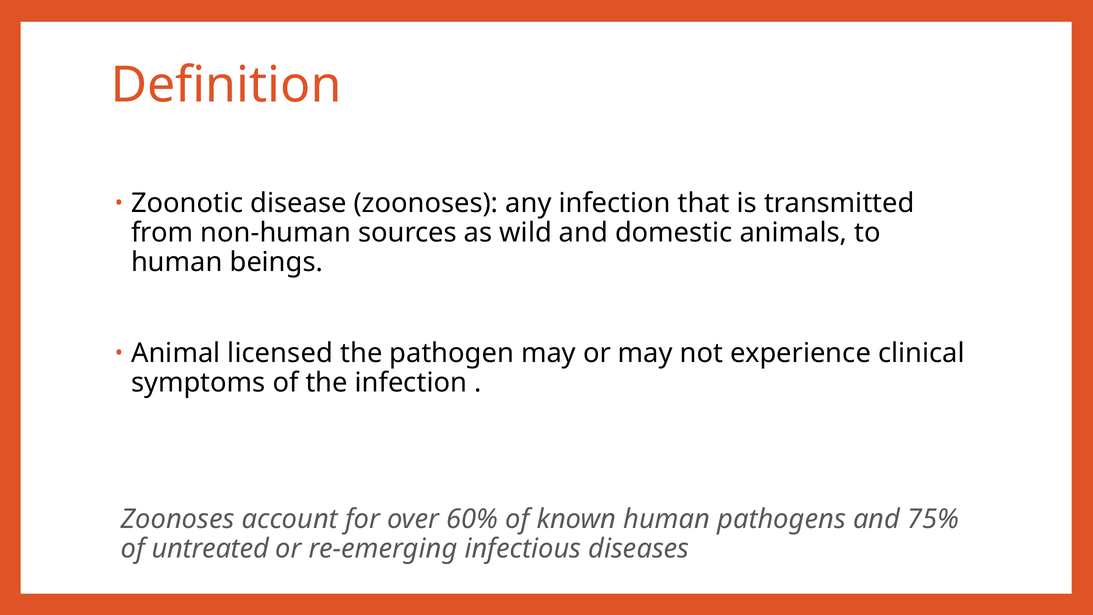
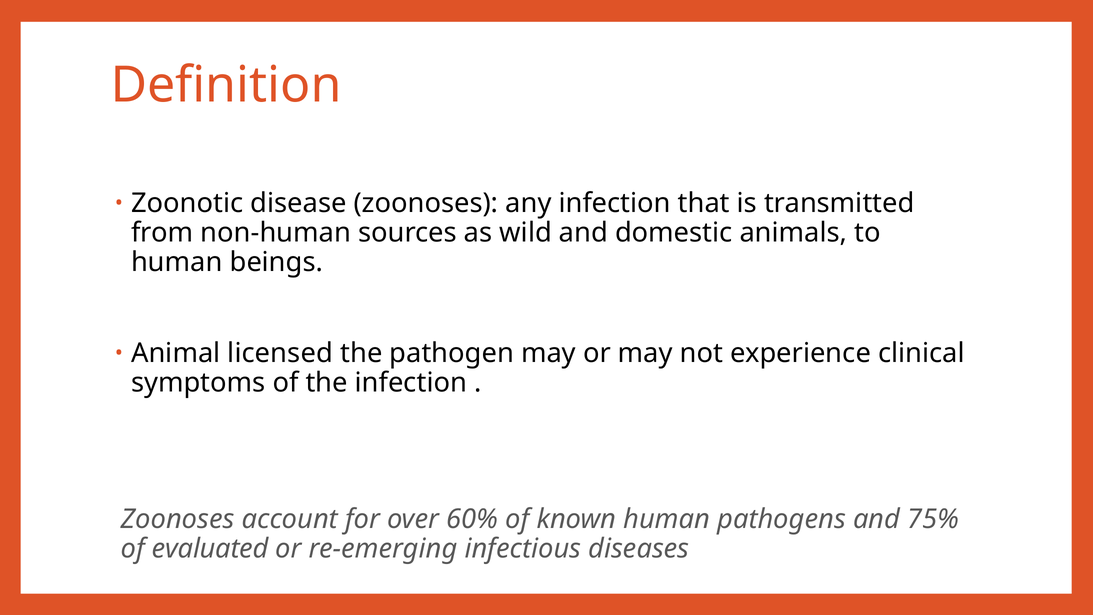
untreated: untreated -> evaluated
